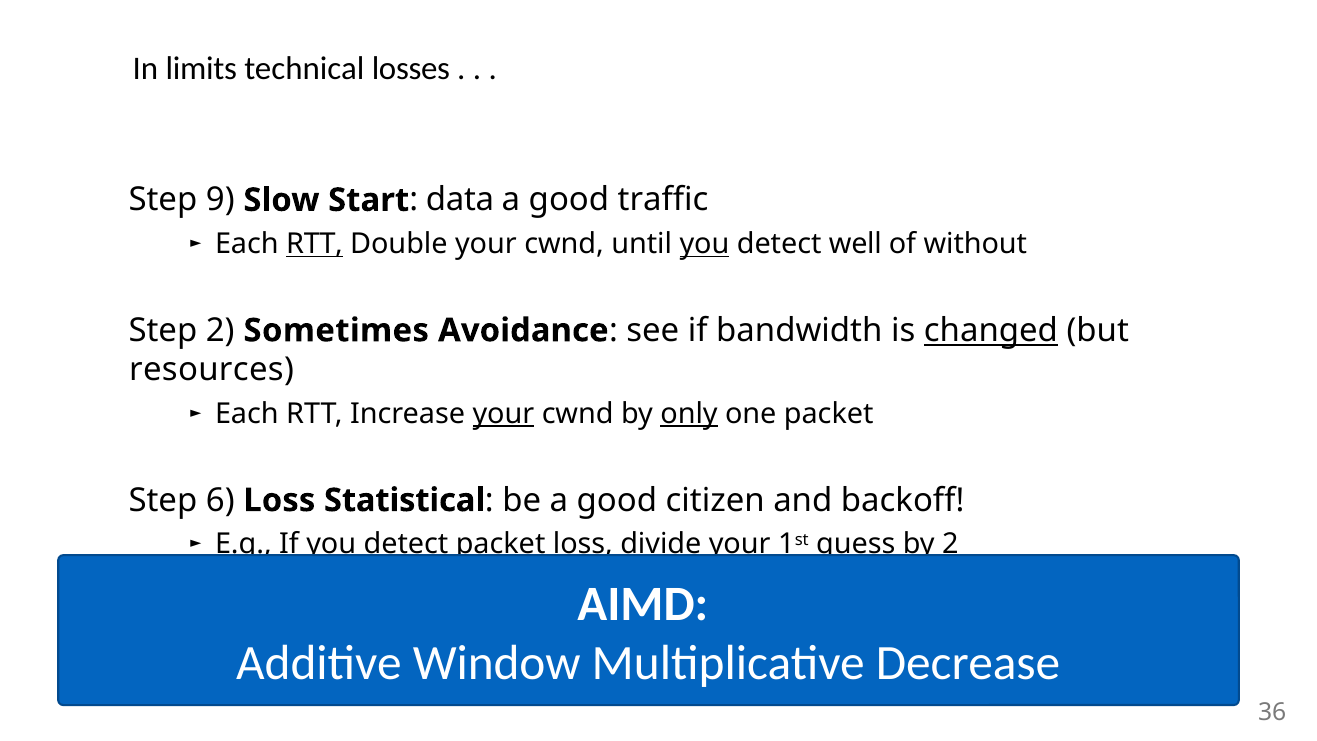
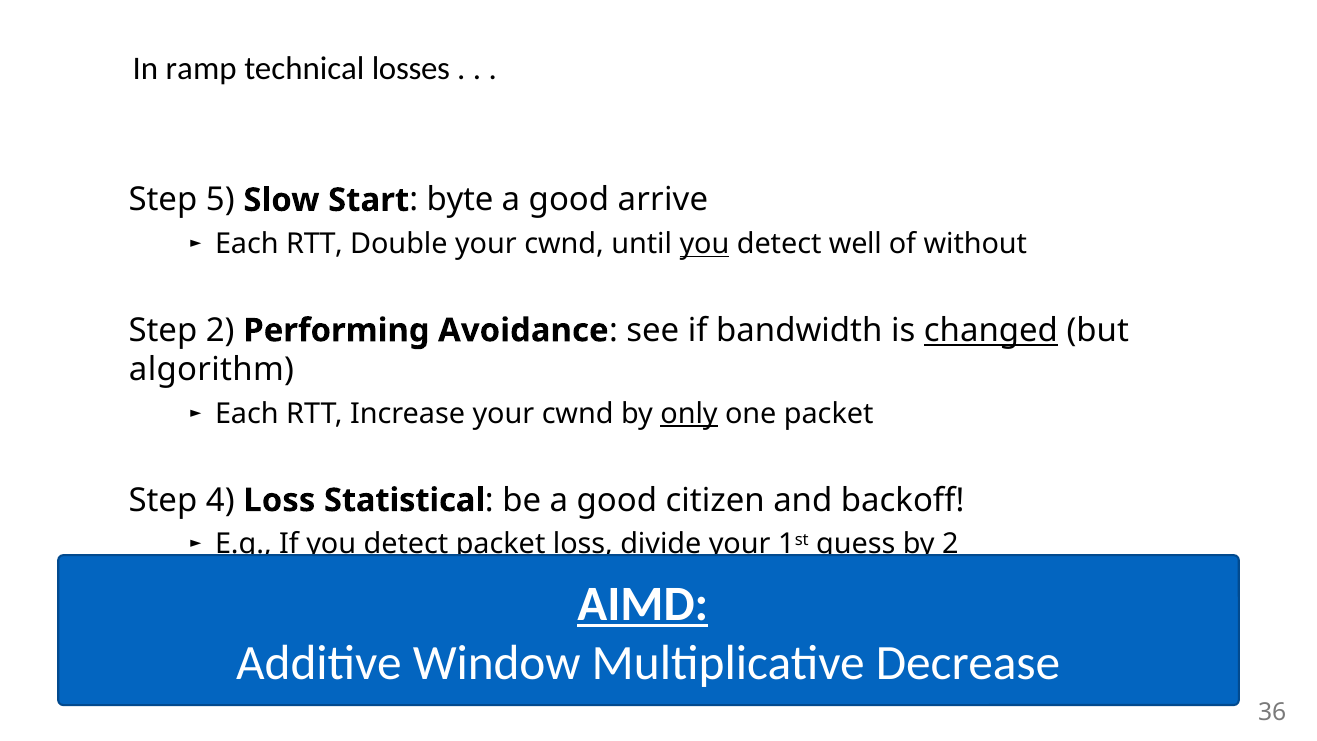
limits: limits -> ramp
9: 9 -> 5
data: data -> byte
traffic: traffic -> arrive
RTT at (315, 244) underline: present -> none
Sometimes: Sometimes -> Performing
resources: resources -> algorithm
your at (503, 414) underline: present -> none
6: 6 -> 4
AIMD underline: none -> present
